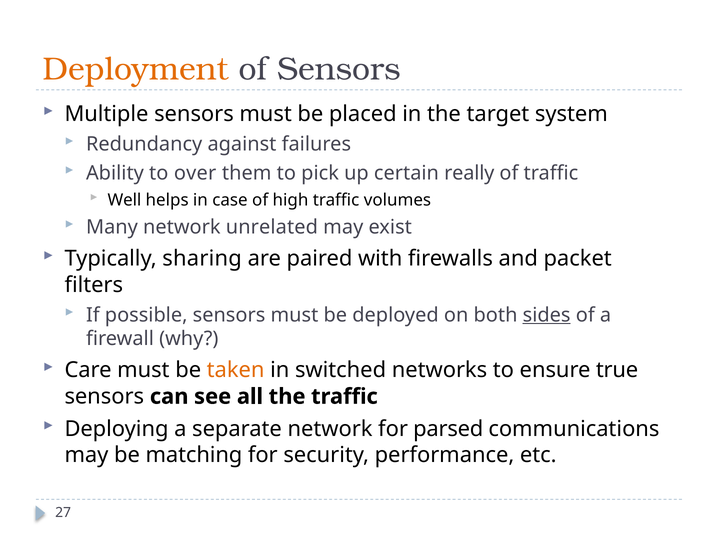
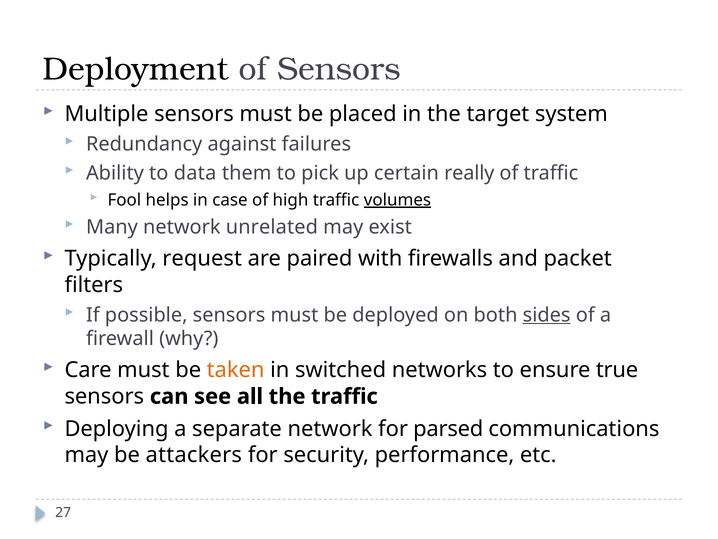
Deployment colour: orange -> black
over: over -> data
Well: Well -> Fool
volumes underline: none -> present
sharing: sharing -> request
matching: matching -> attackers
